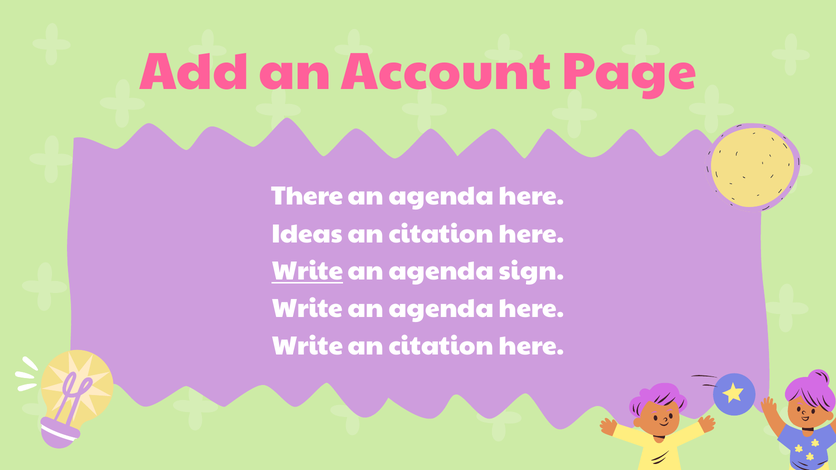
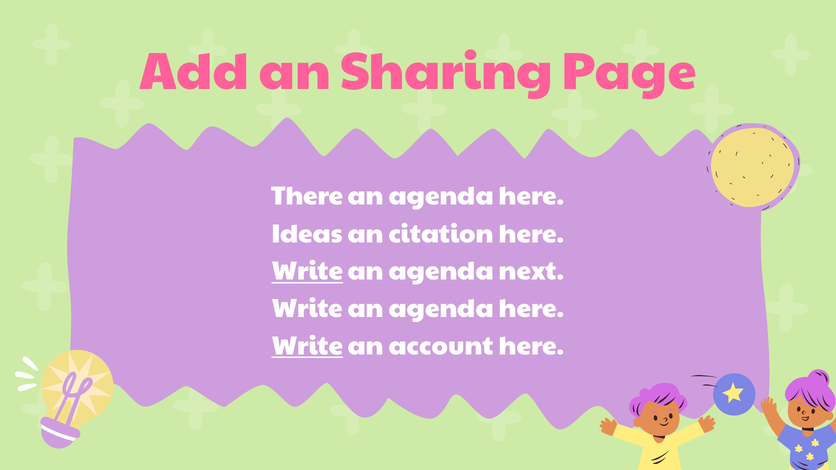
Account: Account -> Sharing
sign: sign -> next
Write at (307, 346) underline: none -> present
citation at (441, 346): citation -> account
